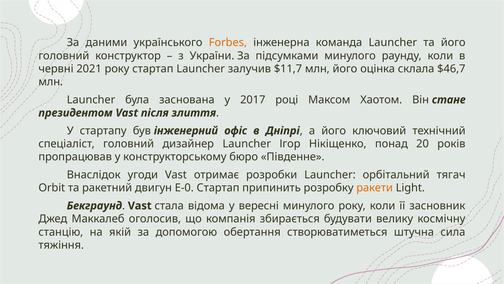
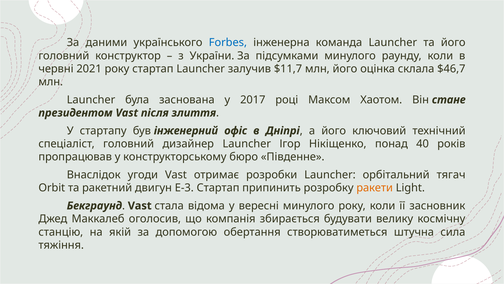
Forbes colour: orange -> blue
20: 20 -> 40
E-0: E-0 -> E-3
